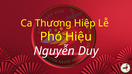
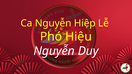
Ca Thương: Thương -> Nguyễn
